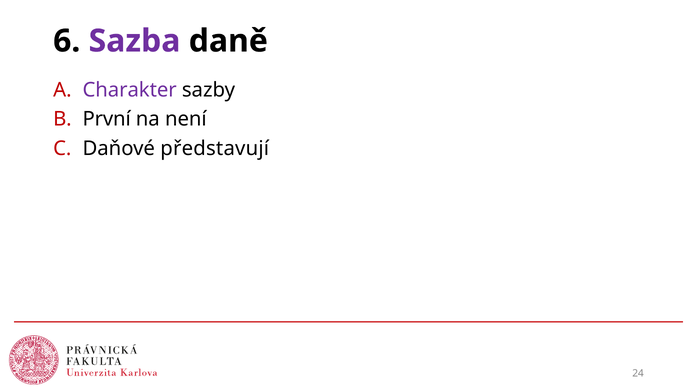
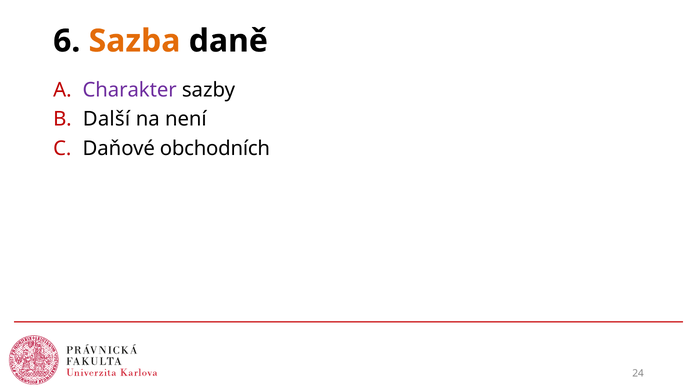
Sazba colour: purple -> orange
První: První -> Další
představují: představují -> obchodních
